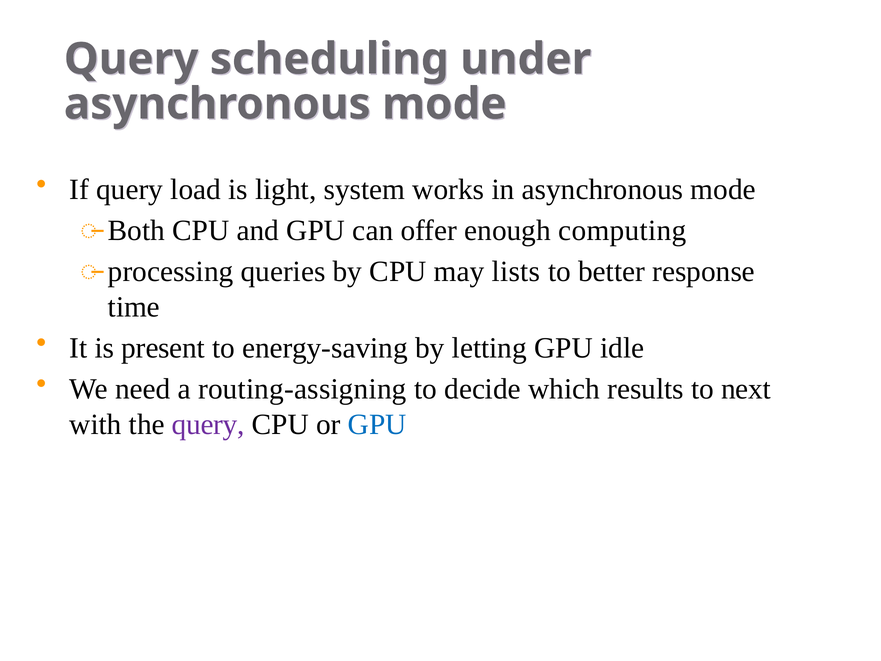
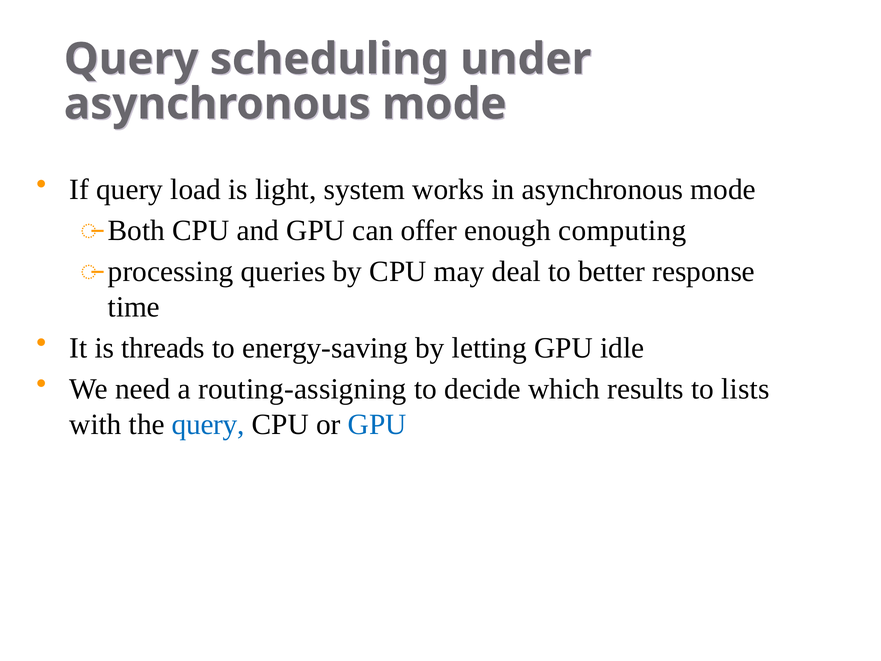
lists: lists -> deal
present: present -> threads
next: next -> lists
query at (208, 424) colour: purple -> blue
